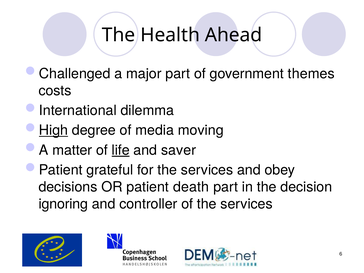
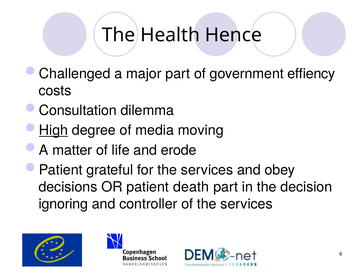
Ahead: Ahead -> Hence
themes: themes -> effiency
International: International -> Consultation
life underline: present -> none
saver: saver -> erode
